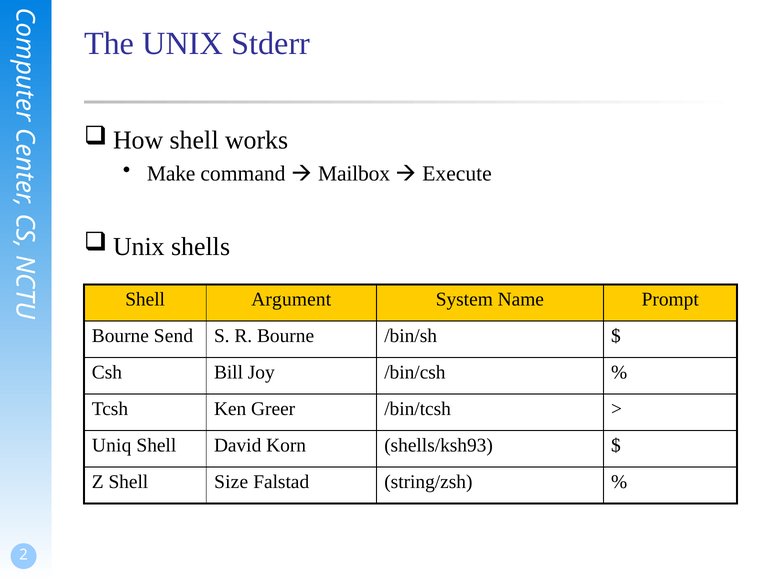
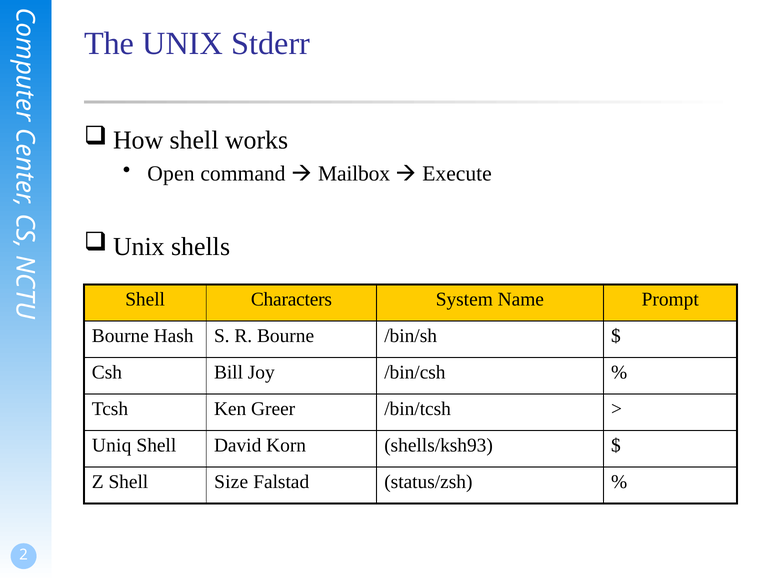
Make: Make -> Open
Argument: Argument -> Characters
Send: Send -> Hash
string/zsh: string/zsh -> status/zsh
